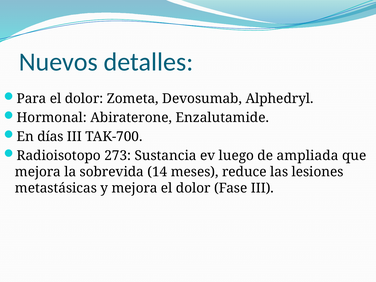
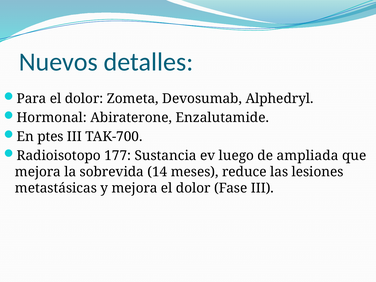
días: días -> ptes
273: 273 -> 177
